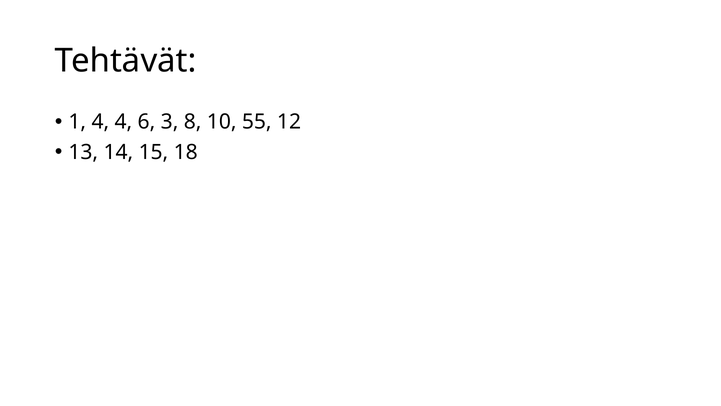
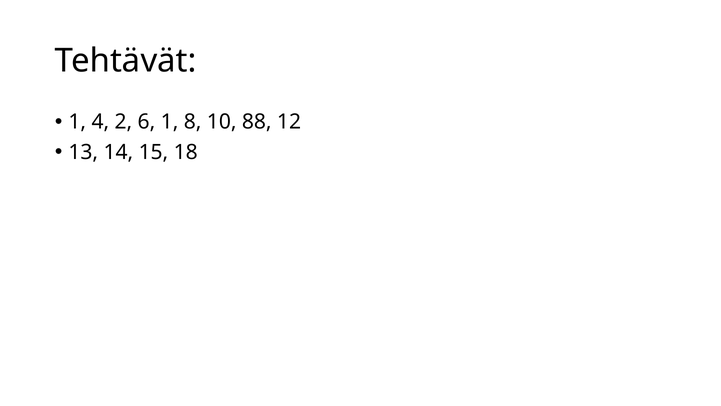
4 4: 4 -> 2
6 3: 3 -> 1
55: 55 -> 88
